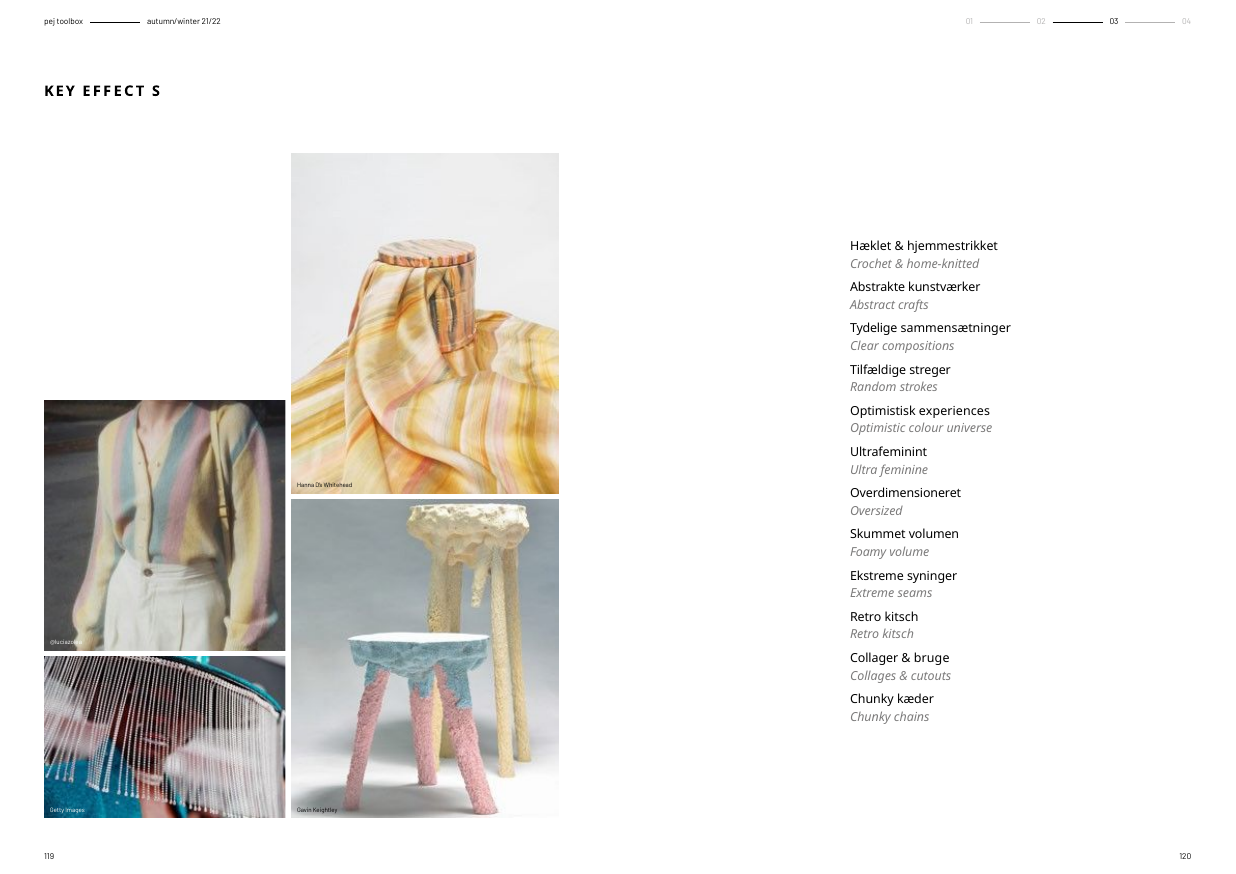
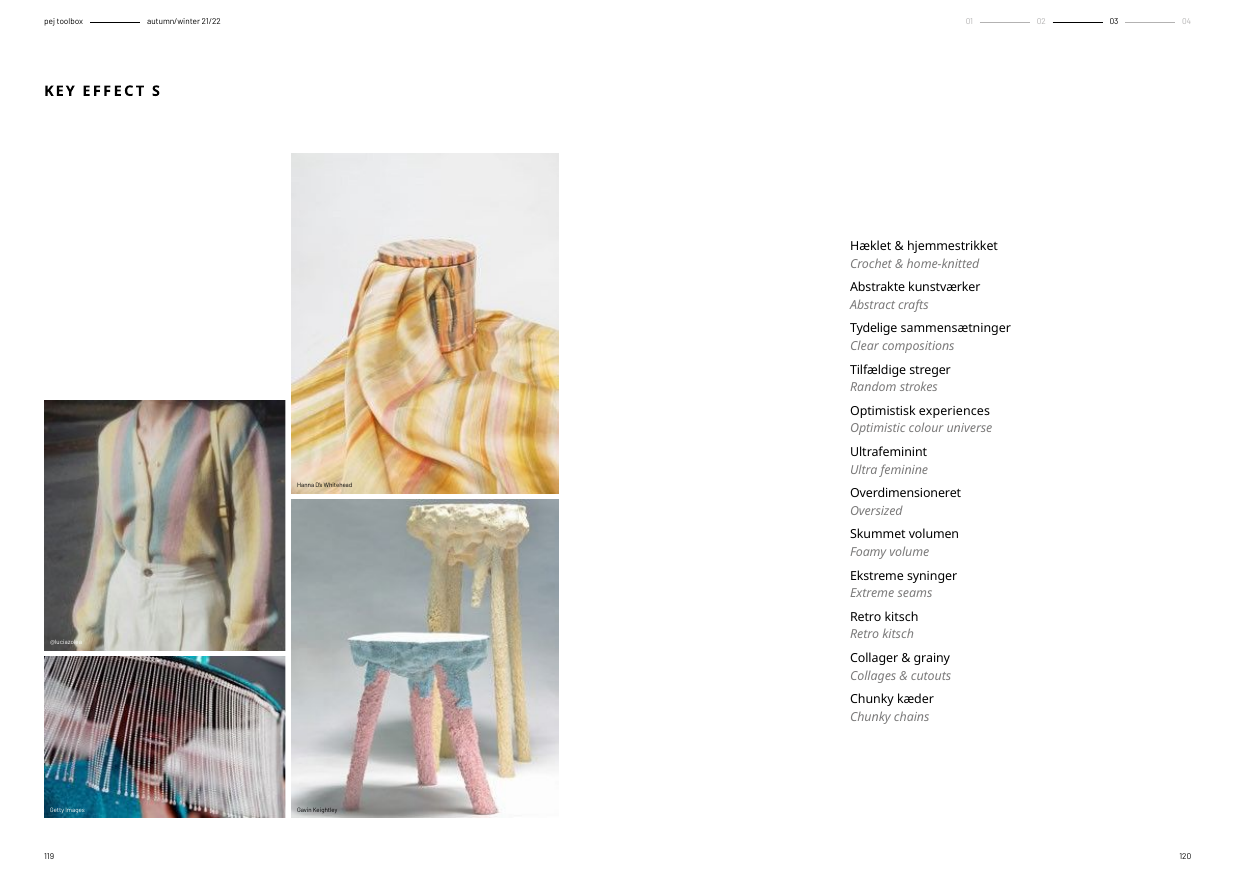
bruge: bruge -> grainy
